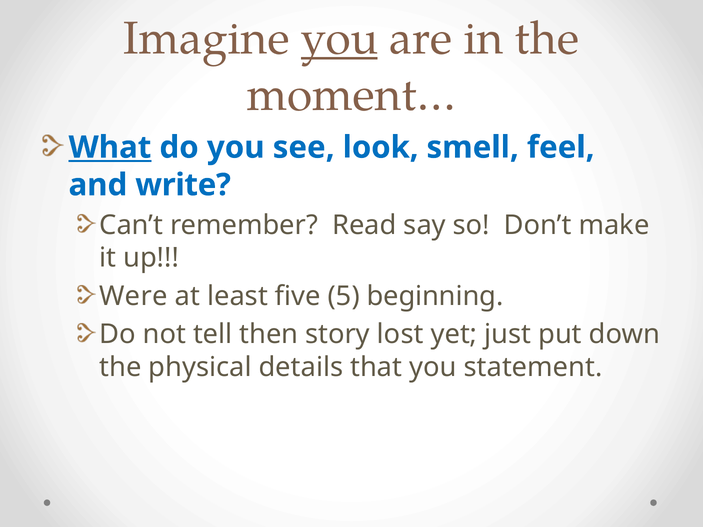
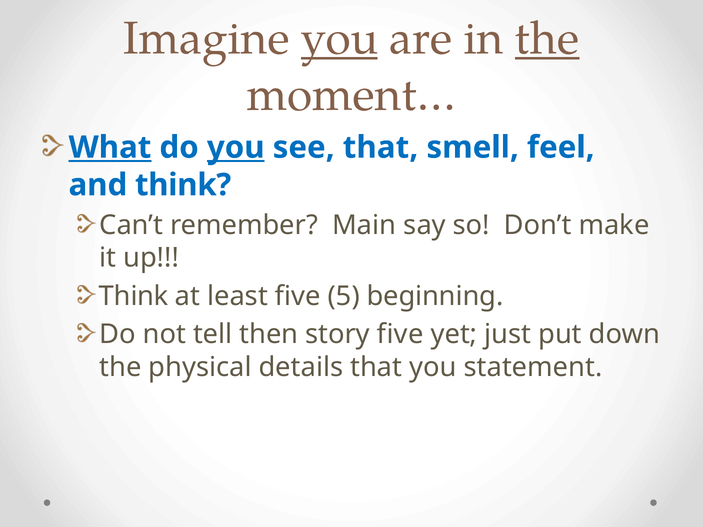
the at (547, 39) underline: none -> present
you at (236, 148) underline: none -> present
see look: look -> that
and write: write -> think
Read: Read -> Main
Were at (133, 296): Were -> Think
story lost: lost -> five
